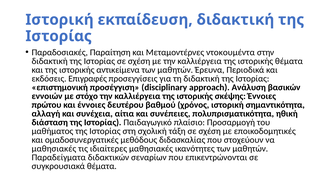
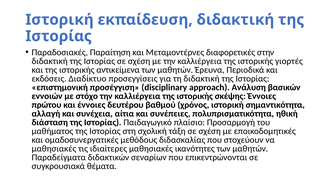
ντοκουμέντα: ντοκουμέντα -> διαφορετικές
ιστορικής θέματα: θέματα -> γιορτές
Επιγραφές: Επιγραφές -> Διαδίκτυο
